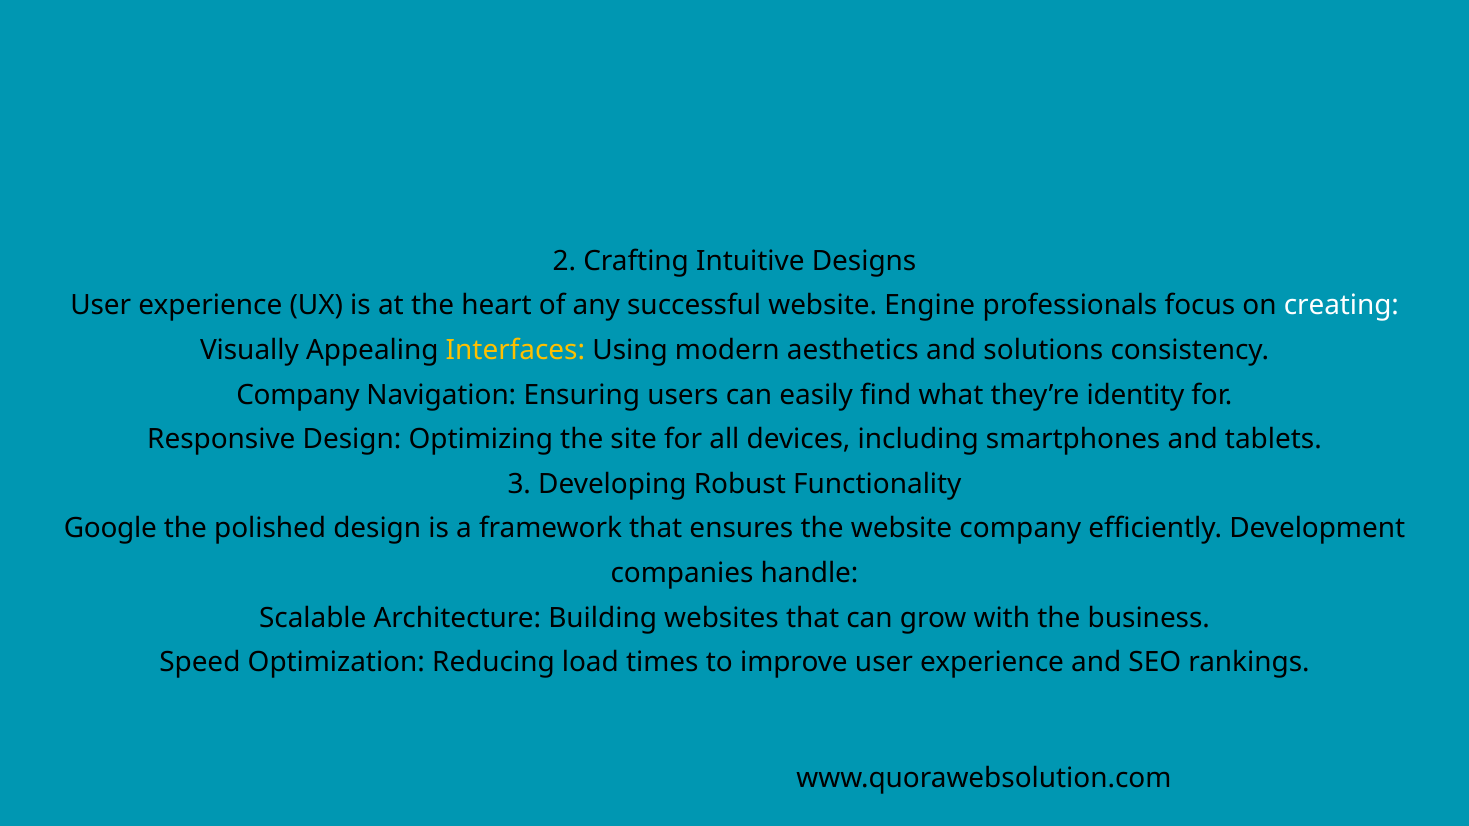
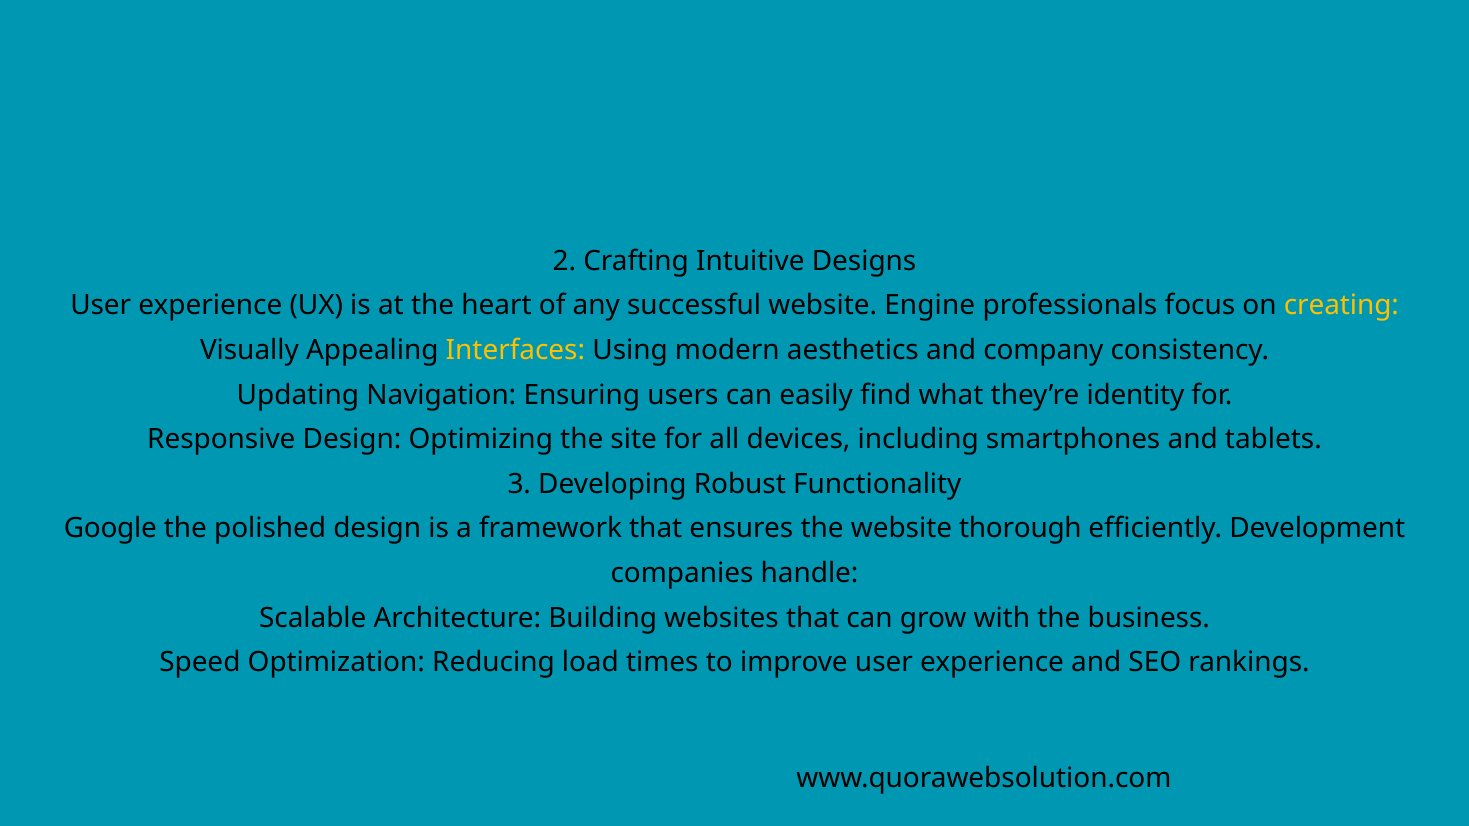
creating colour: white -> yellow
solutions: solutions -> company
Company at (298, 395): Company -> Updating
website company: company -> thorough
